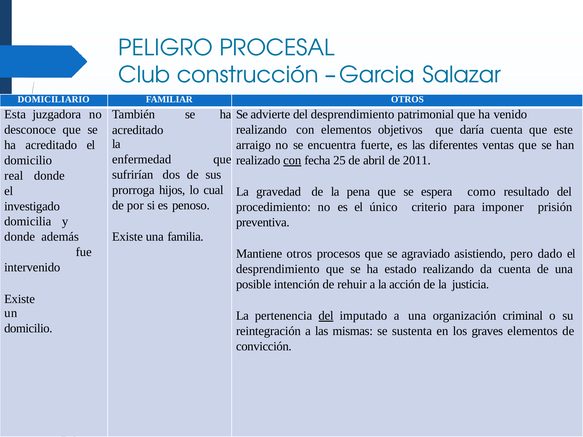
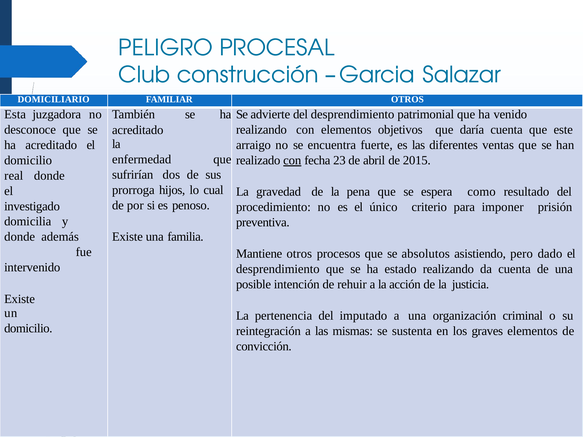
25: 25 -> 23
2011: 2011 -> 2015
agraviado: agraviado -> absolutos
del at (326, 316) underline: present -> none
